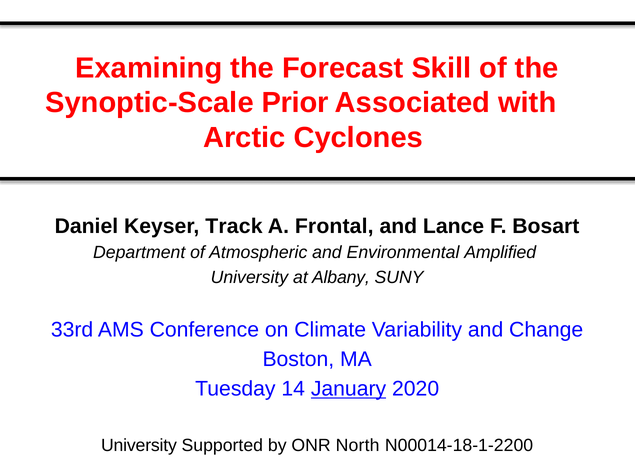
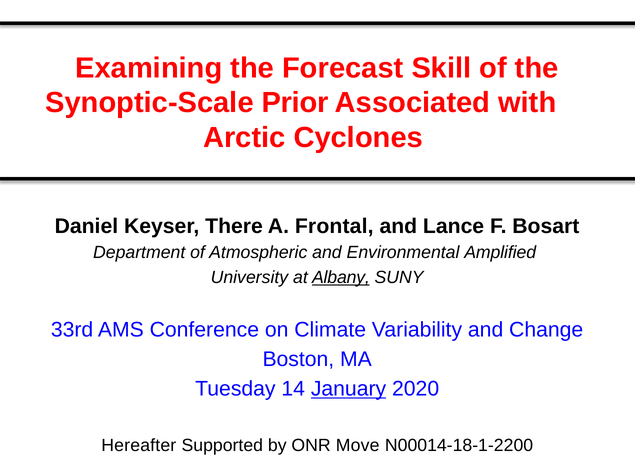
Track: Track -> There
Albany underline: none -> present
University at (139, 445): University -> Hereafter
North: North -> Move
